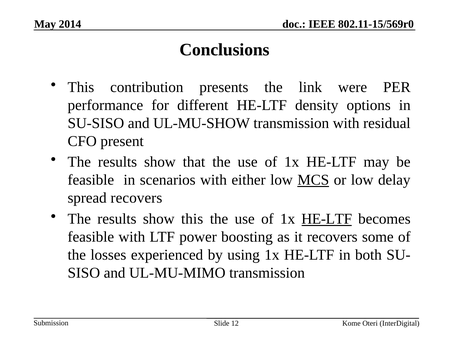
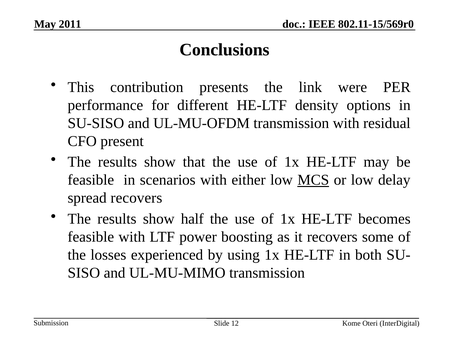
2014: 2014 -> 2011
UL-MU-SHOW: UL-MU-SHOW -> UL-MU-OFDM
show this: this -> half
HE-LTF at (327, 219) underline: present -> none
